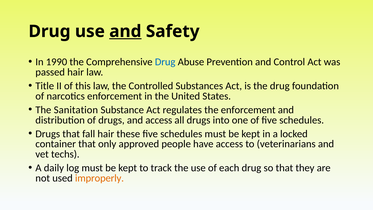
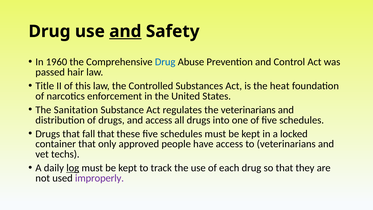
1990: 1990 -> 1960
the drug: drug -> heat
the enforcement: enforcement -> veterinarians
fall hair: hair -> that
log underline: none -> present
improperly colour: orange -> purple
